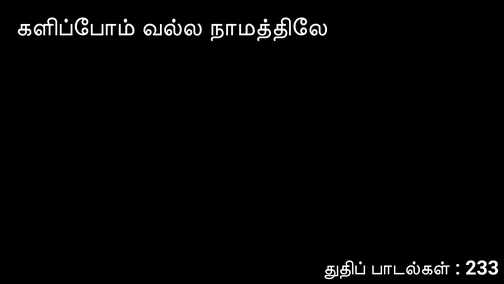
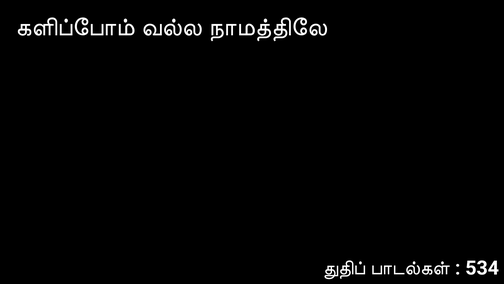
233: 233 -> 534
